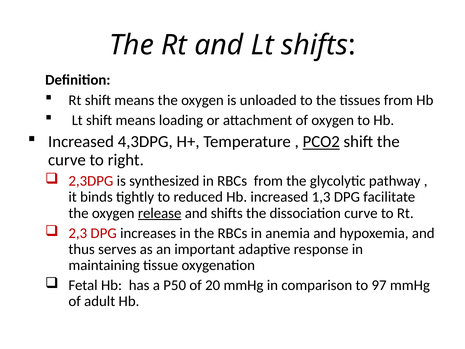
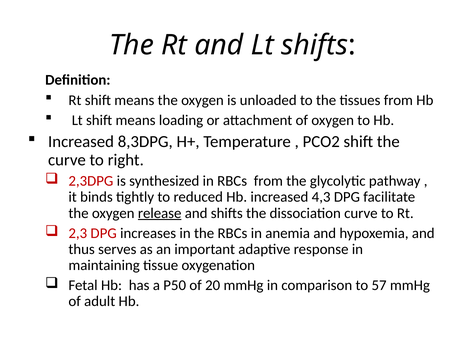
4,3DPG: 4,3DPG -> 8,3DPG
PCO2 underline: present -> none
1,3: 1,3 -> 4,3
97: 97 -> 57
